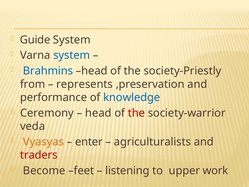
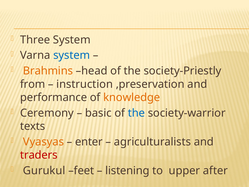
Guide: Guide -> Three
Brahmins colour: blue -> orange
represents: represents -> instruction
knowledge colour: blue -> orange
head at (98, 113): head -> basic
the at (136, 113) colour: red -> blue
veda: veda -> texts
Become: Become -> Gurukul
work: work -> after
